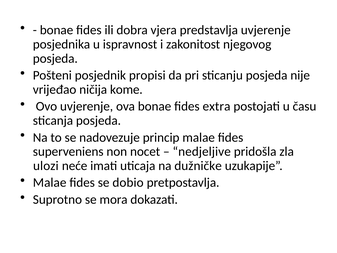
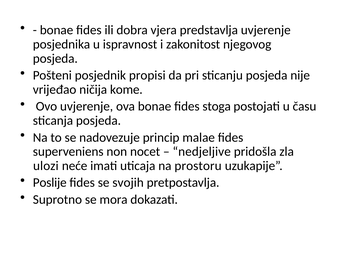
extra: extra -> stoga
dužničke: dužničke -> prostoru
Malae at (50, 182): Malae -> Poslije
dobio: dobio -> svojih
